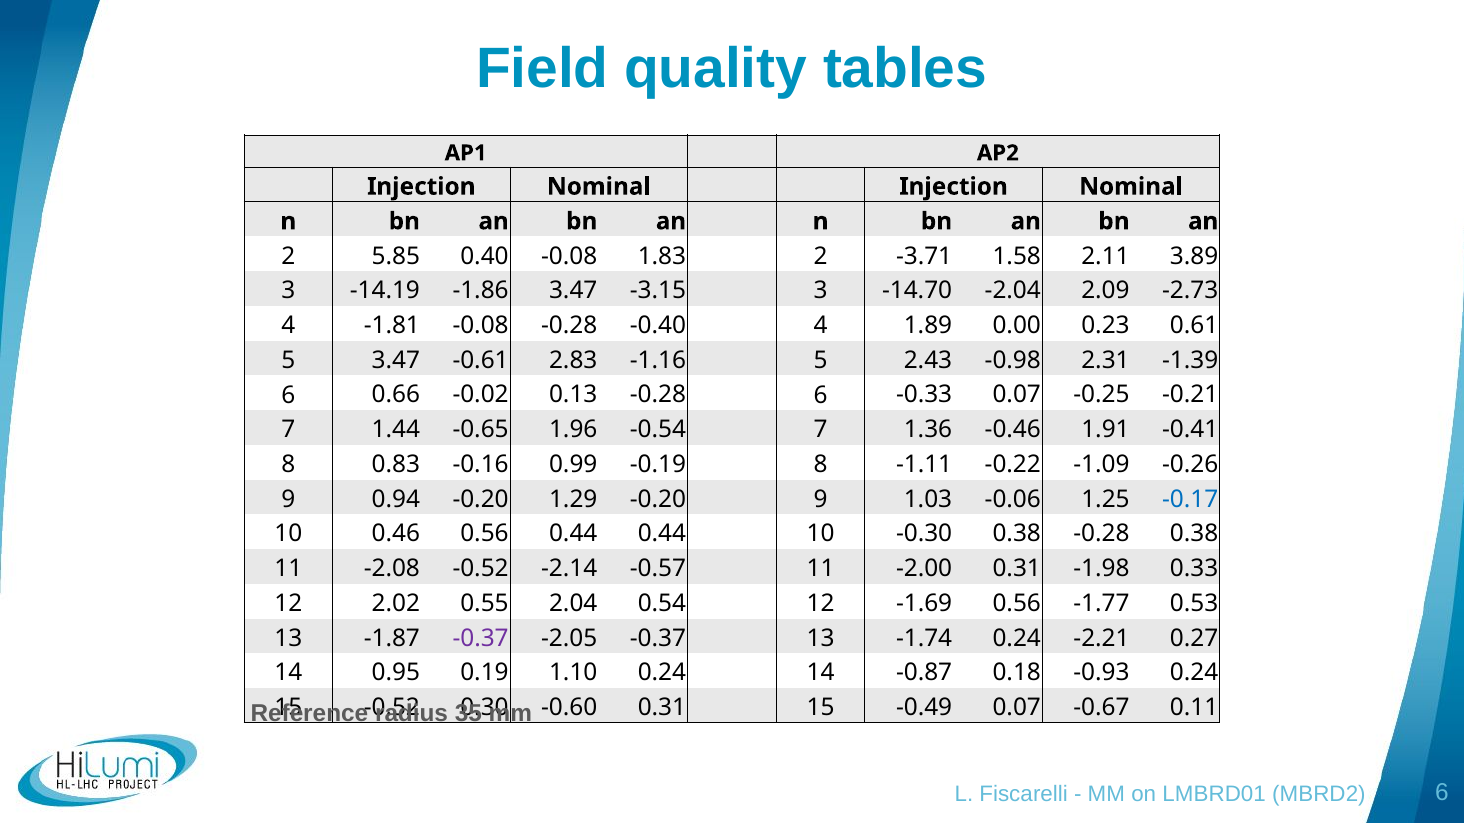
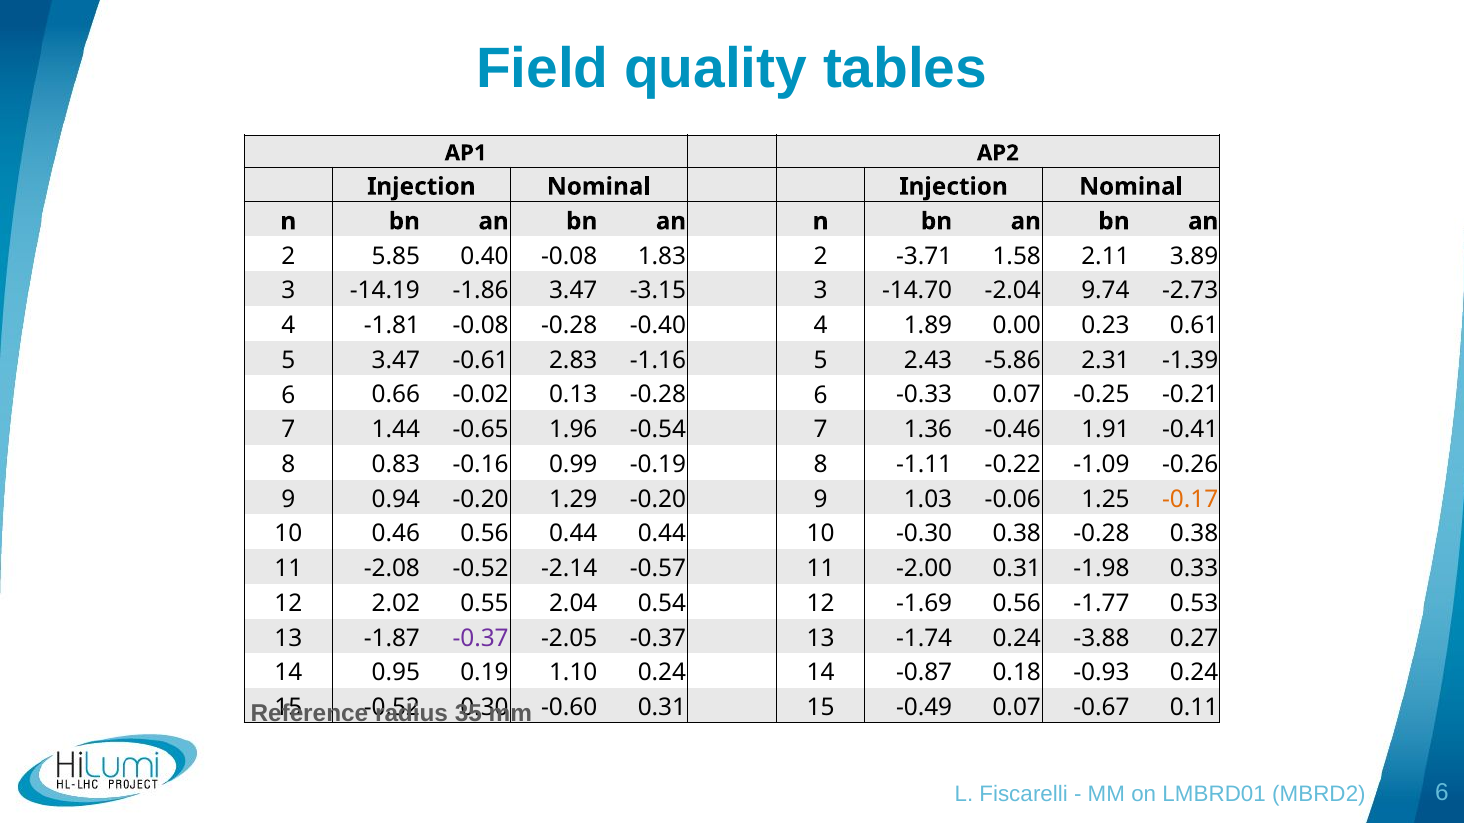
2.09: 2.09 -> 9.74
-0.98: -0.98 -> -5.86
-0.17 colour: blue -> orange
-2.21: -2.21 -> -3.88
